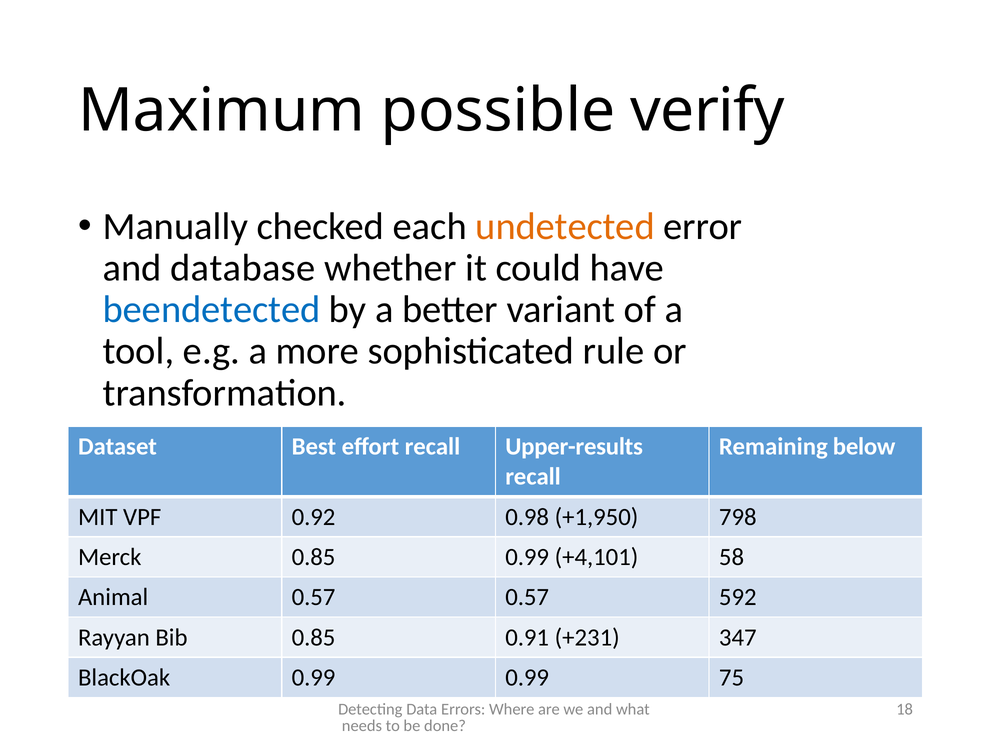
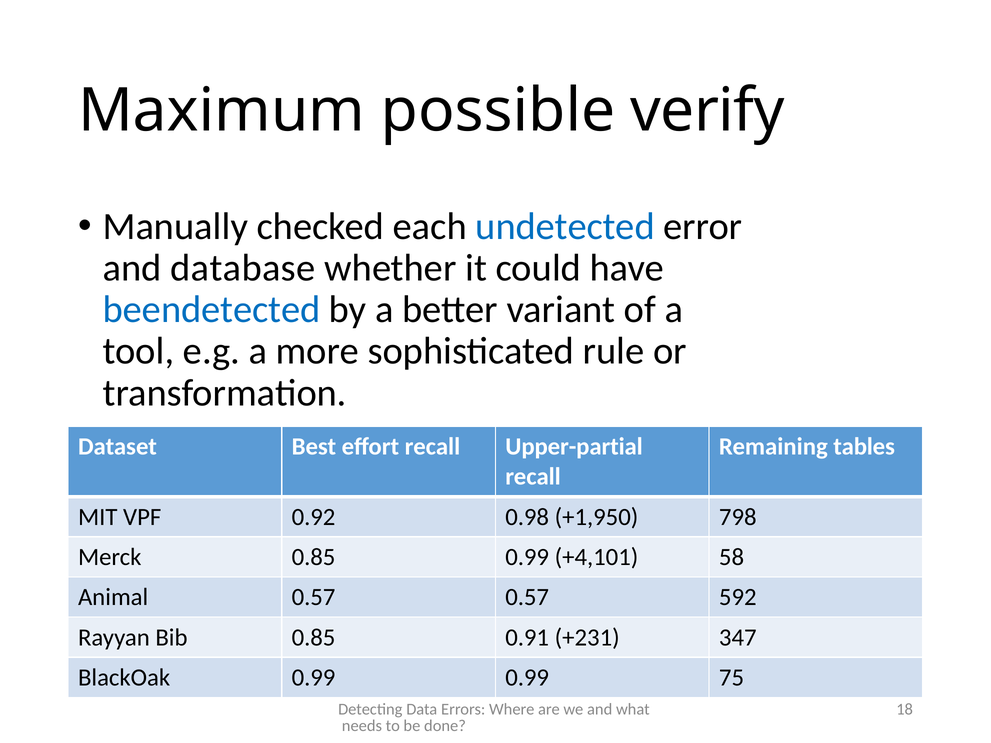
undetected colour: orange -> blue
Upper-results: Upper-results -> Upper-partial
below: below -> tables
